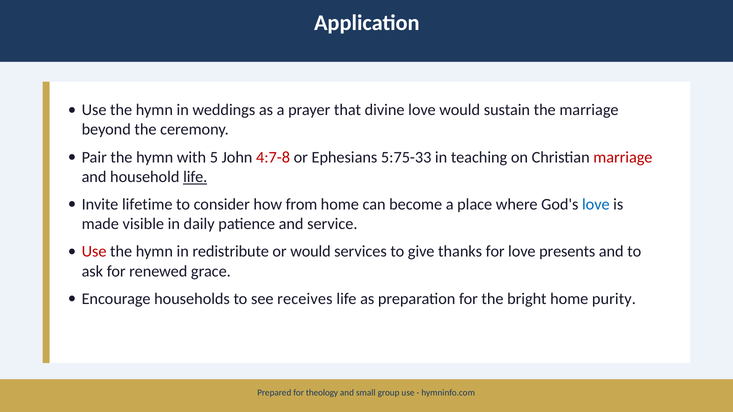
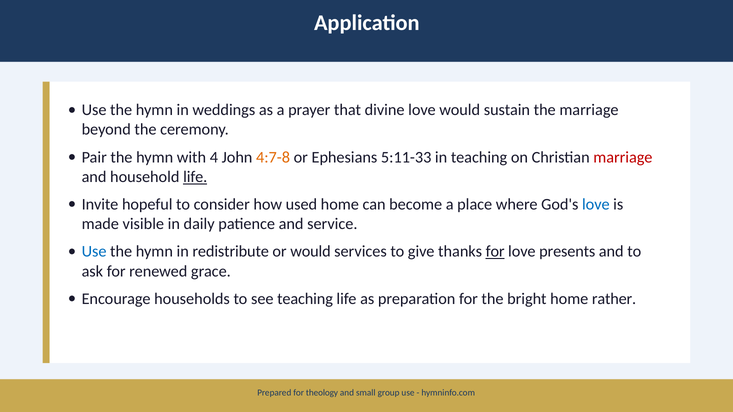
5: 5 -> 4
4:7-8 colour: red -> orange
5:75-33: 5:75-33 -> 5:11-33
lifetime: lifetime -> hopeful
from: from -> used
Use at (94, 252) colour: red -> blue
for at (495, 252) underline: none -> present
see receives: receives -> teaching
purity: purity -> rather
